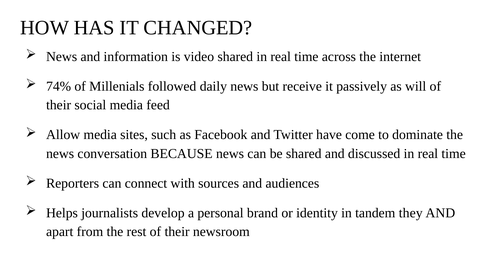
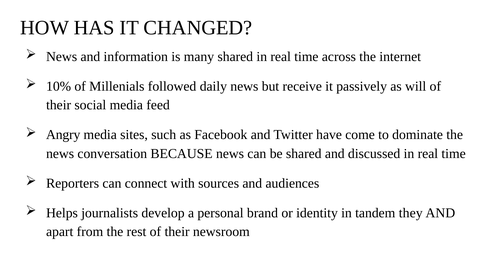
video: video -> many
74%: 74% -> 10%
Allow: Allow -> Angry
